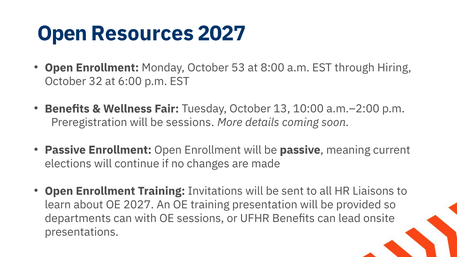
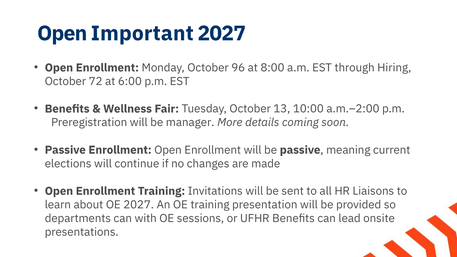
Resources: Resources -> Important
53: 53 -> 96
32: 32 -> 72
be sessions: sessions -> manager
